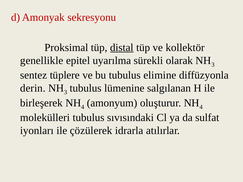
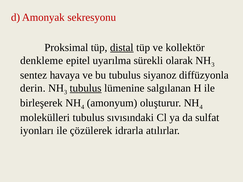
genellikle: genellikle -> denkleme
tüplere: tüplere -> havaya
elimine: elimine -> siyanoz
tubulus at (86, 88) underline: none -> present
